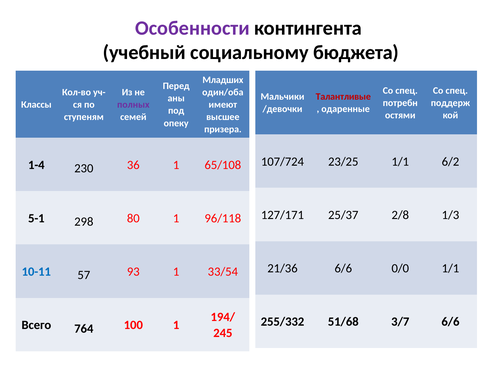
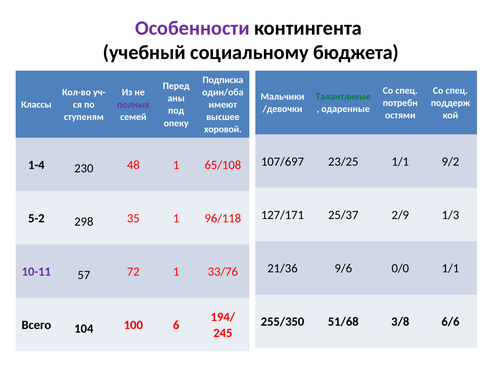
Младших: Младших -> Подписка
Талантливые colour: red -> green
призера: призера -> хоровой
107/724: 107/724 -> 107/697
6/2: 6/2 -> 9/2
36: 36 -> 48
2/8: 2/8 -> 2/9
5-1: 5-1 -> 5-2
80: 80 -> 35
21/36 6/6: 6/6 -> 9/6
10-11 colour: blue -> purple
93: 93 -> 72
33/54: 33/54 -> 33/76
255/332: 255/332 -> 255/350
3/7: 3/7 -> 3/8
764: 764 -> 104
100 1: 1 -> 6
